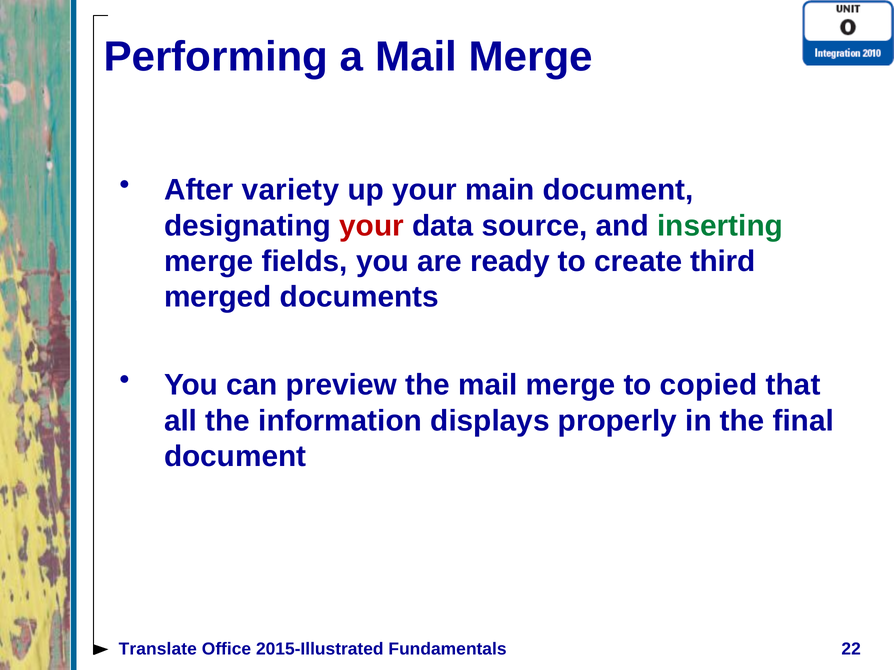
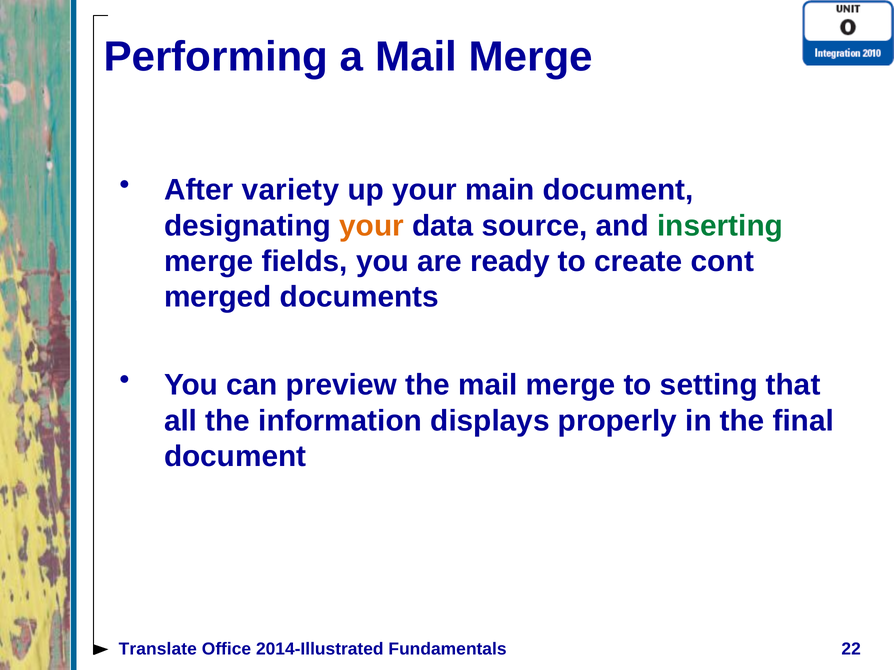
your at (372, 226) colour: red -> orange
third: third -> cont
copied: copied -> setting
2015-Illustrated: 2015-Illustrated -> 2014-Illustrated
